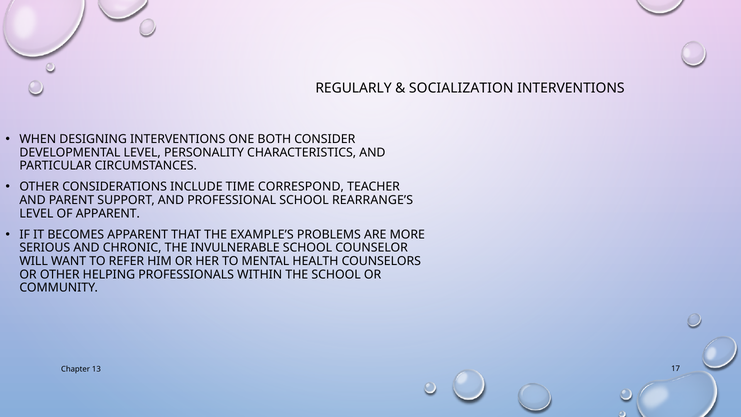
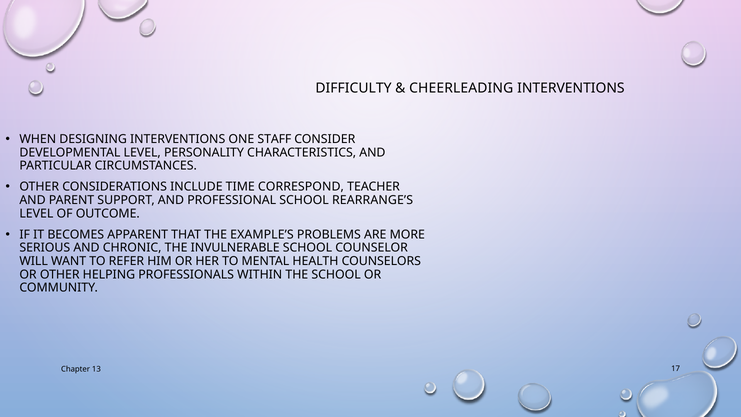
REGULARLY: REGULARLY -> DIFFICULTY
SOCIALIZATION: SOCIALIZATION -> CHEERLEADING
BOTH: BOTH -> STAFF
OF APPARENT: APPARENT -> OUTCOME
